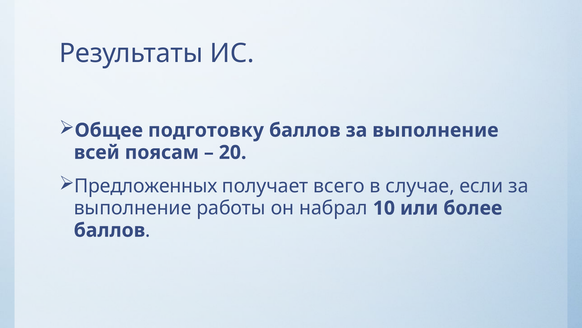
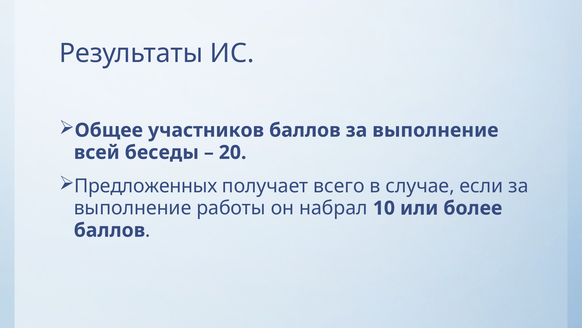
подготовку: подготовку -> участников
поясам: поясам -> беседы
